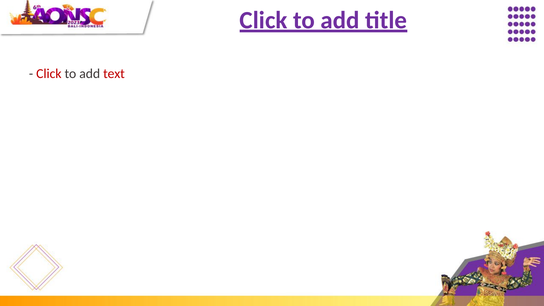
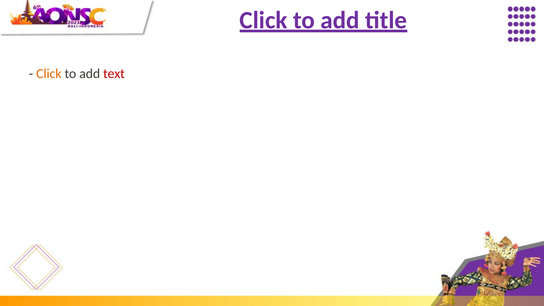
Click at (49, 74) colour: red -> orange
